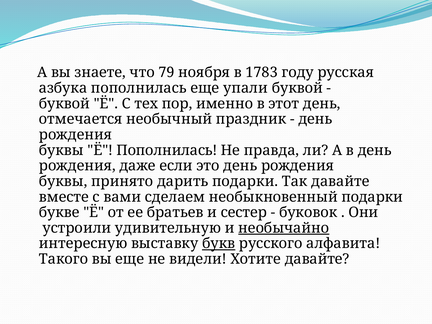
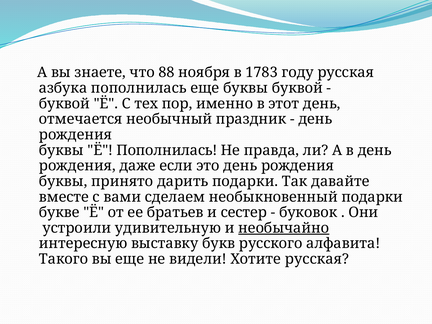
79: 79 -> 88
еще упали: упали -> буквы
букв underline: present -> none
Хотите давайте: давайте -> русская
